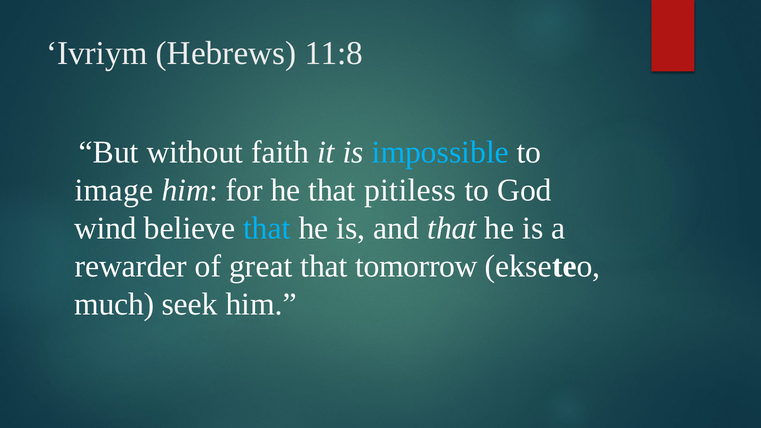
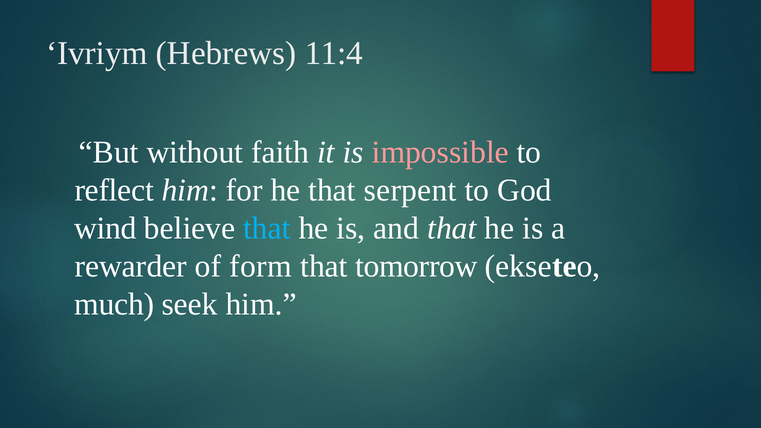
11:8: 11:8 -> 11:4
impossible colour: light blue -> pink
image: image -> reflect
pitiless: pitiless -> serpent
great: great -> form
